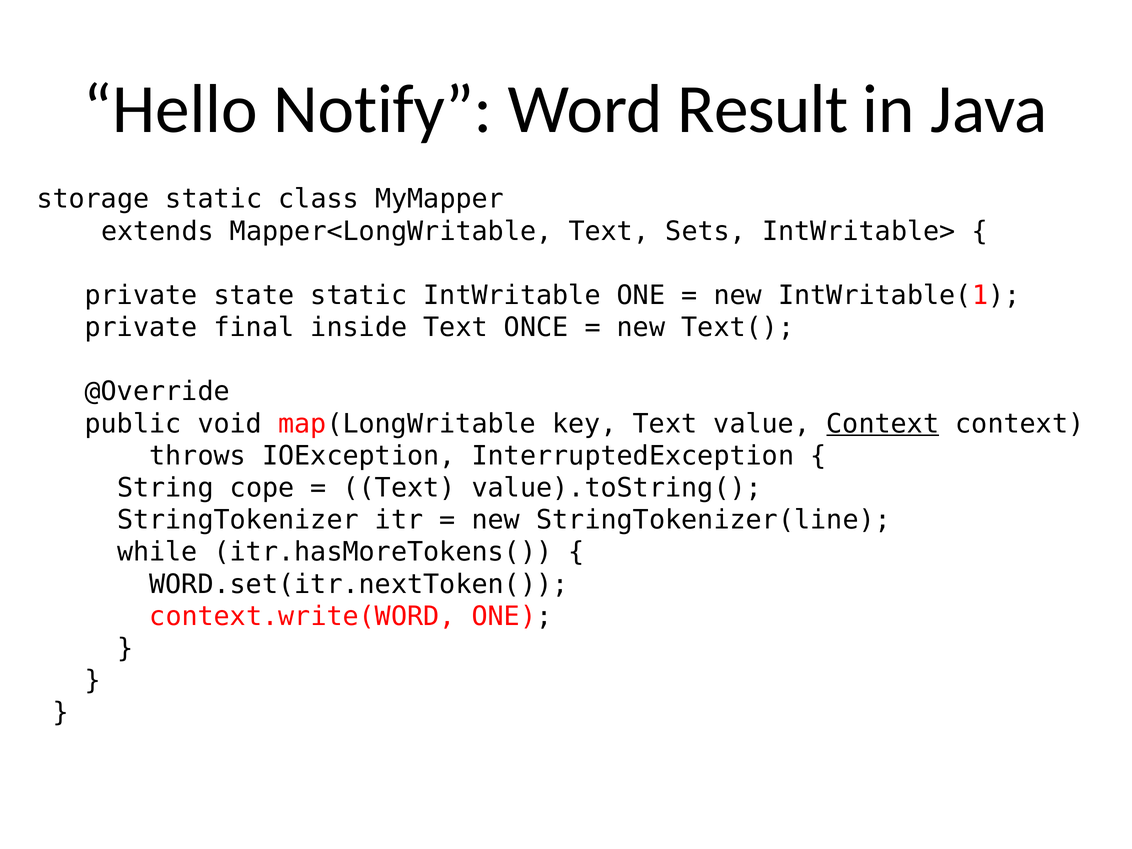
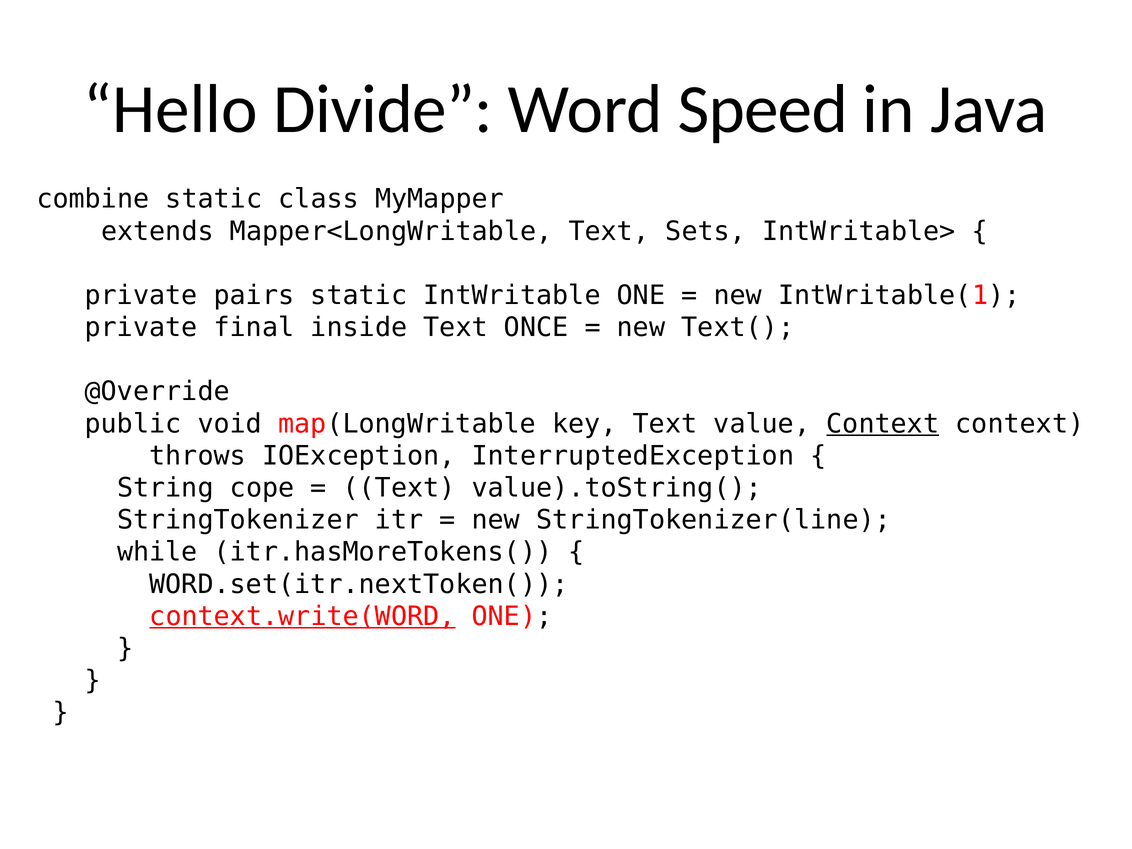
Notify: Notify -> Divide
Result: Result -> Speed
storage: storage -> combine
state: state -> pairs
context.write(WORD underline: none -> present
